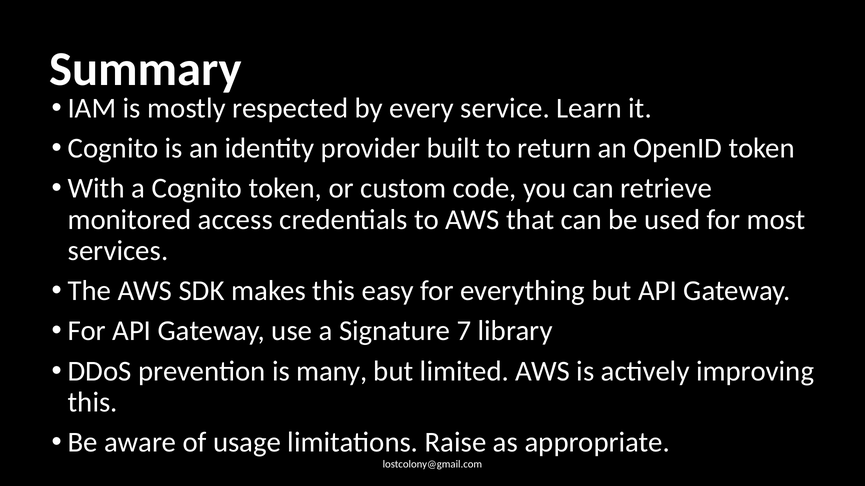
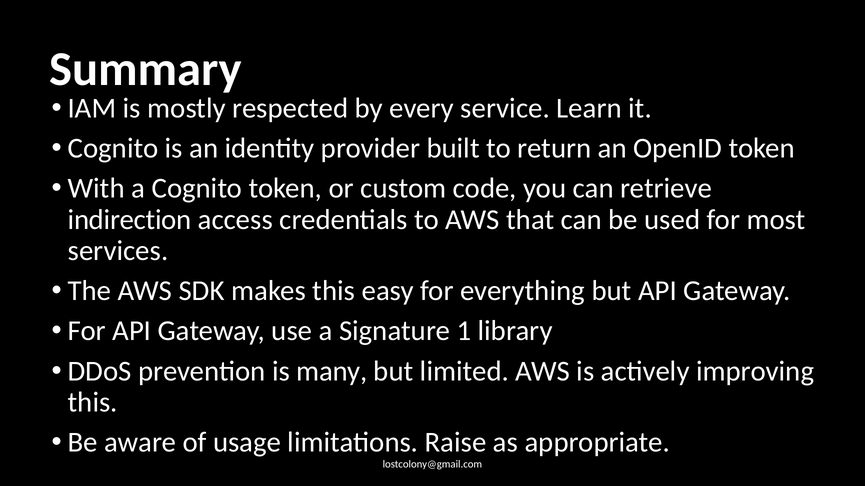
monitored: monitored -> indirection
7: 7 -> 1
